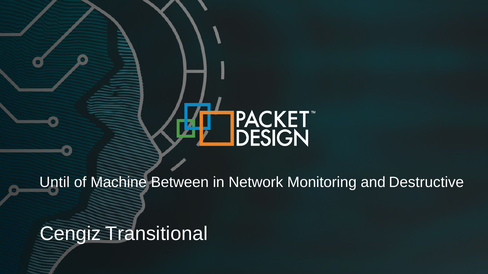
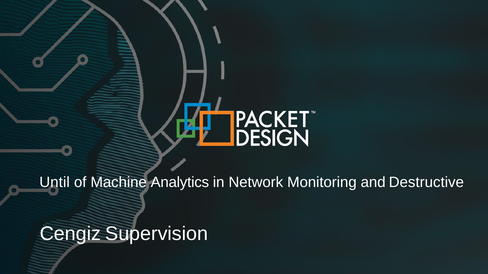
Between: Between -> Analytics
Transitional: Transitional -> Supervision
